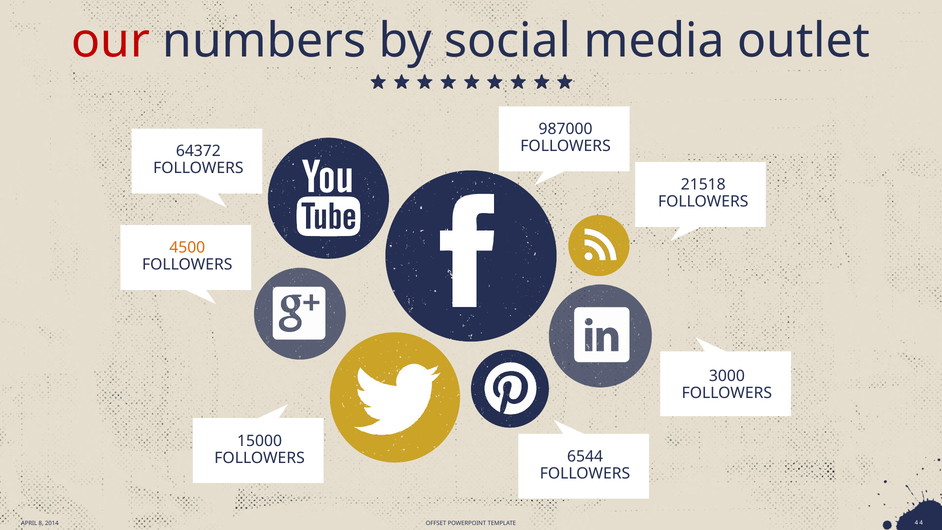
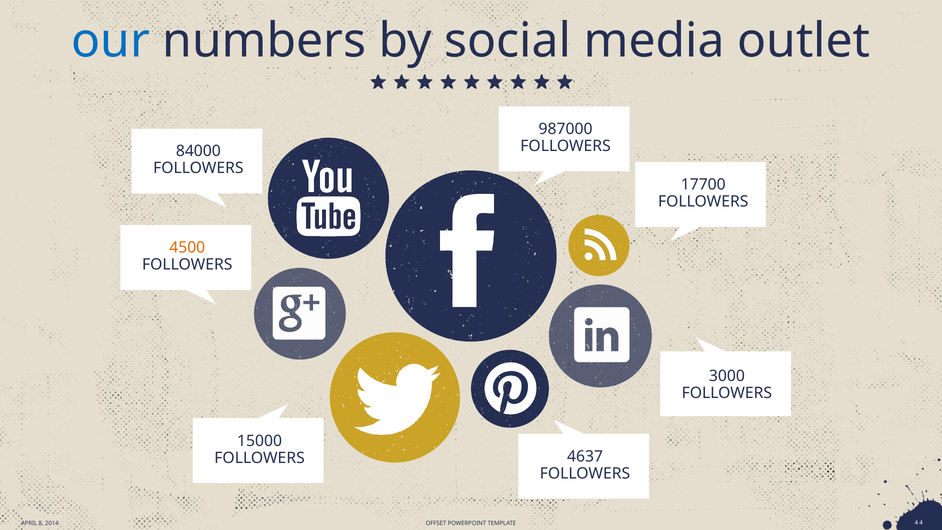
our colour: red -> blue
64372: 64372 -> 84000
21518: 21518 -> 17700
6544: 6544 -> 4637
